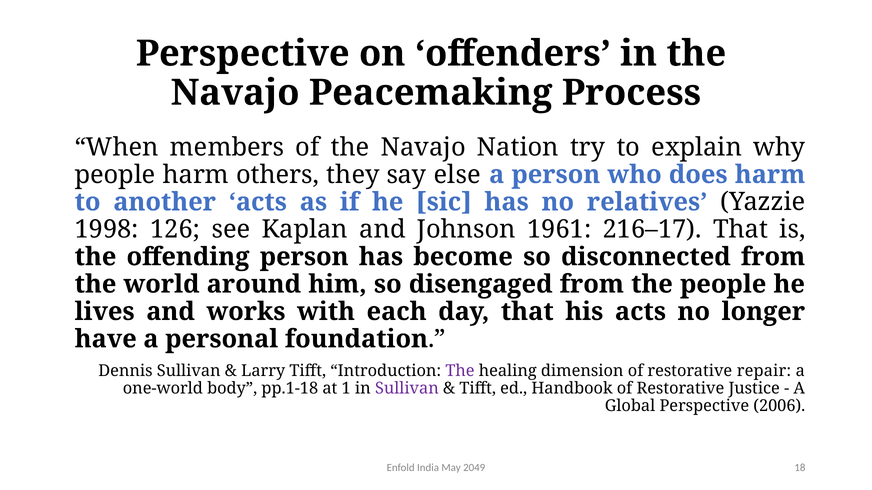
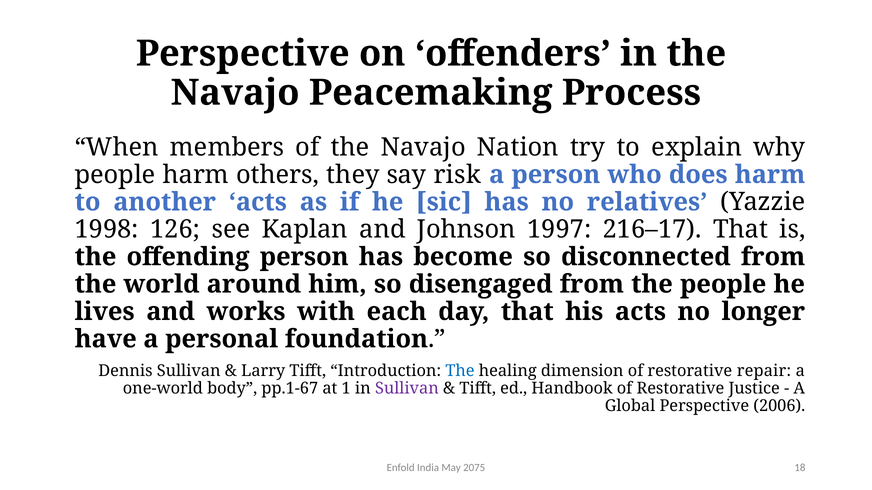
else: else -> risk
1961: 1961 -> 1997
The at (460, 371) colour: purple -> blue
pp.1-18: pp.1-18 -> pp.1-67
2049: 2049 -> 2075
